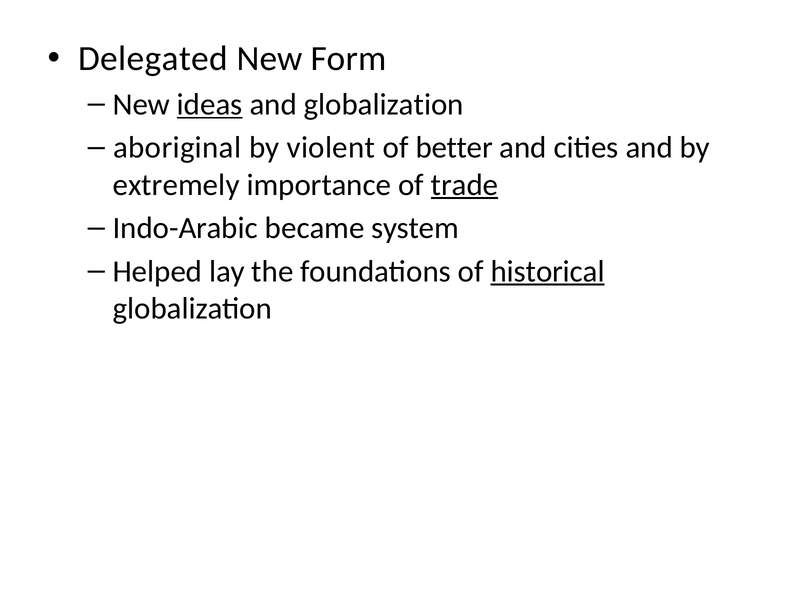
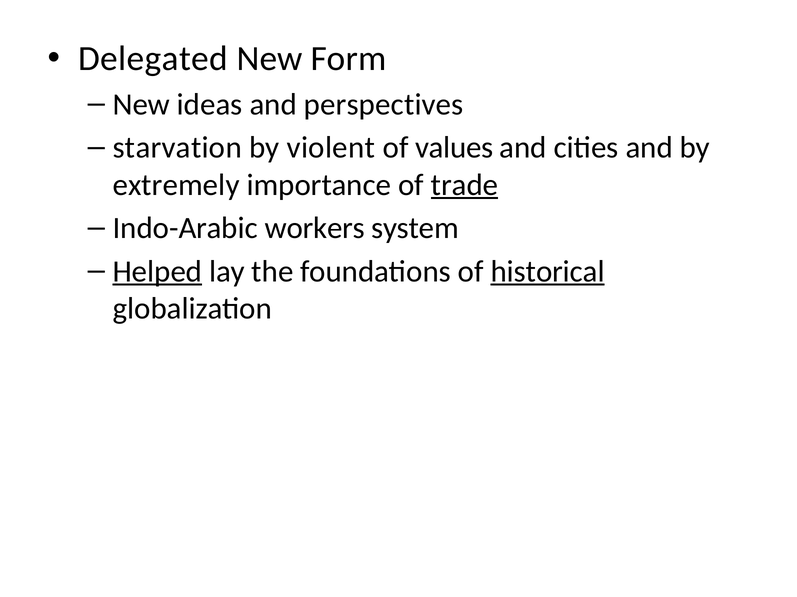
ideas underline: present -> none
and globalization: globalization -> perspectives
aboriginal: aboriginal -> starvation
better: better -> values
became: became -> workers
Helped underline: none -> present
